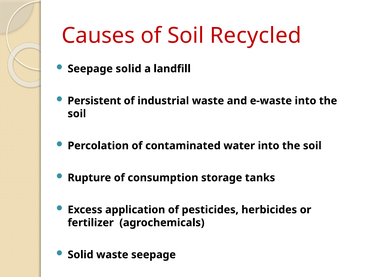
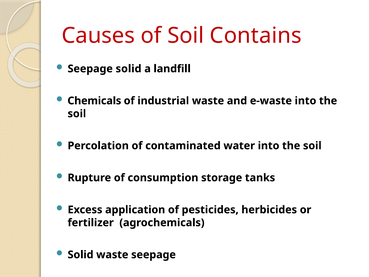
Recycled: Recycled -> Contains
Persistent: Persistent -> Chemicals
